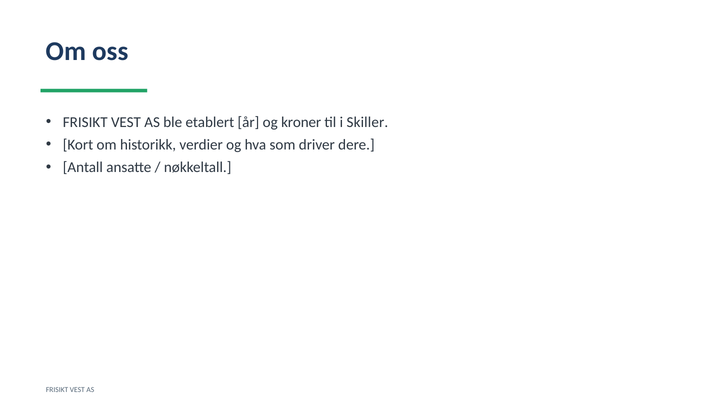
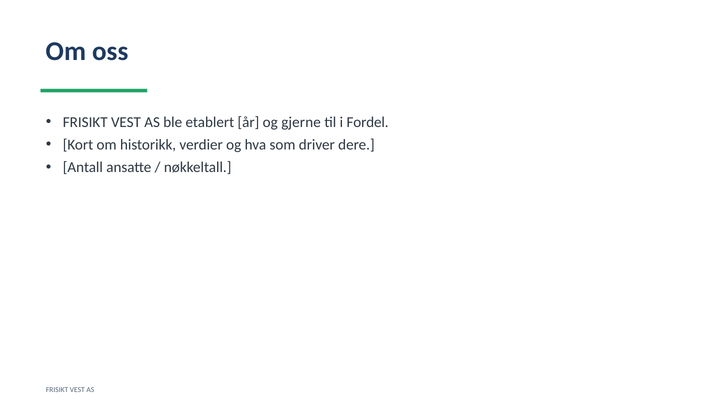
kroner: kroner -> gjerne
Skiller: Skiller -> Fordel
